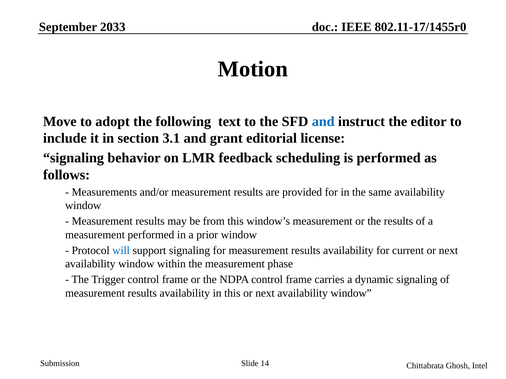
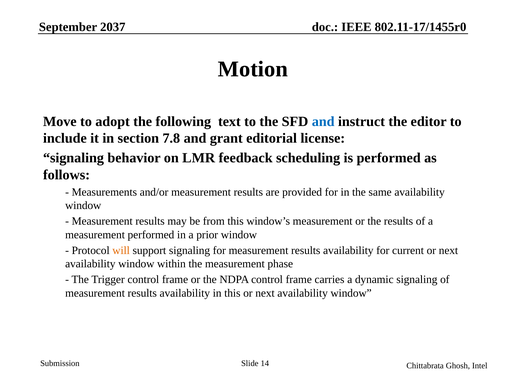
2033: 2033 -> 2037
3.1: 3.1 -> 7.8
will colour: blue -> orange
